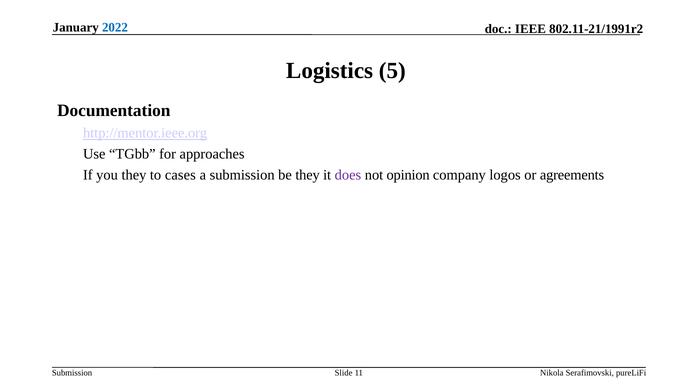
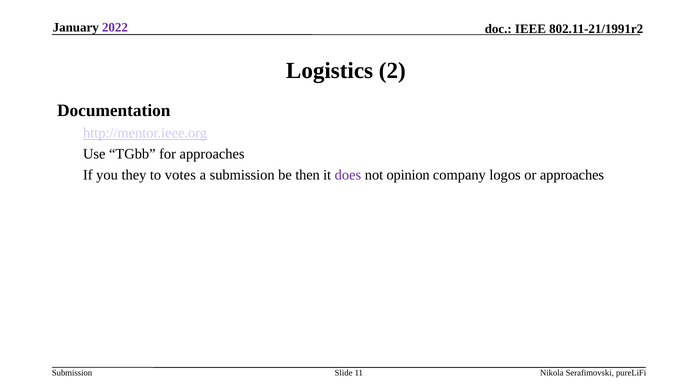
2022 colour: blue -> purple
5: 5 -> 2
cases: cases -> votes
be they: they -> then
or agreements: agreements -> approaches
